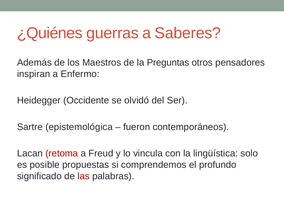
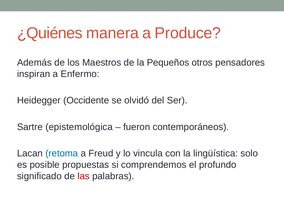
guerras: guerras -> manera
Saberes: Saberes -> Produce
Preguntas: Preguntas -> Pequeños
retoma colour: red -> blue
